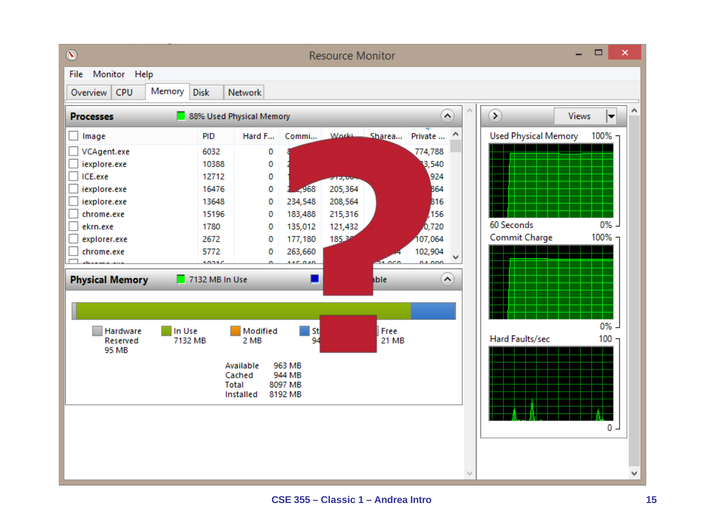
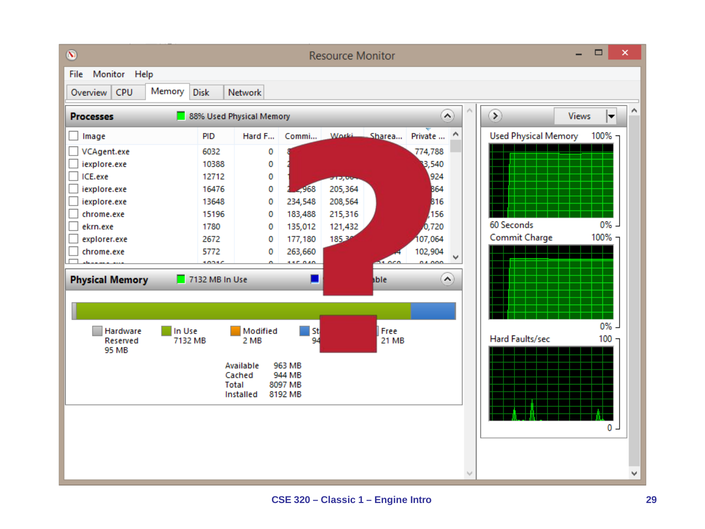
355: 355 -> 320
Andrea: Andrea -> Engine
15: 15 -> 29
